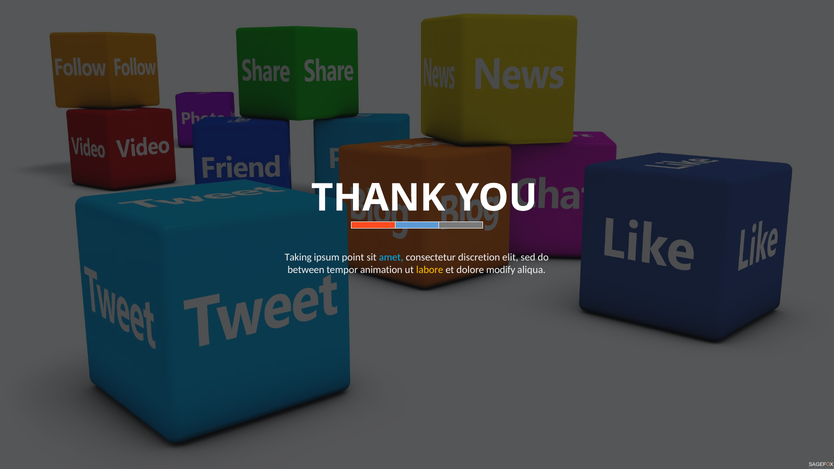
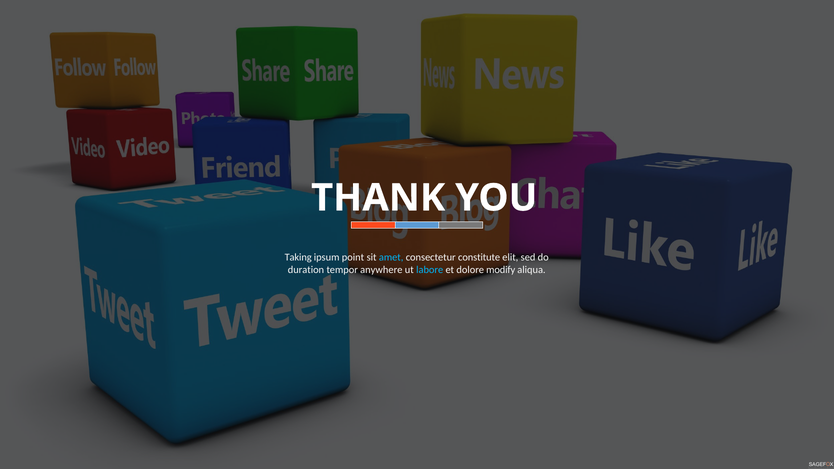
discretion: discretion -> constitute
between: between -> duration
animation: animation -> anywhere
labore colour: yellow -> light blue
